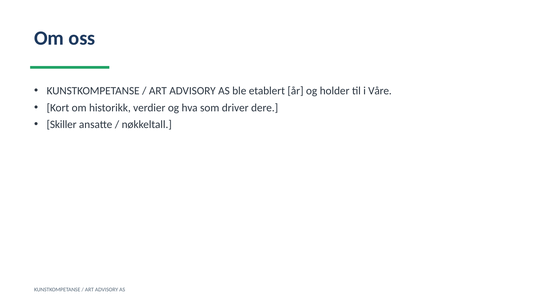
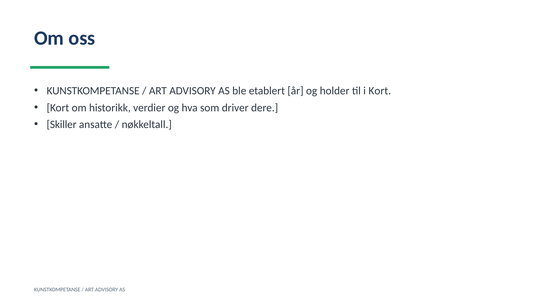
i Våre: Våre -> Kort
